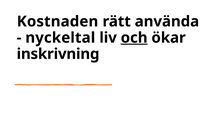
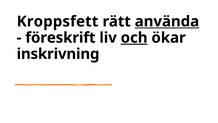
Kostnaden: Kostnaden -> Kroppsfett
använda underline: none -> present
nyckeltal: nyckeltal -> föreskrift
